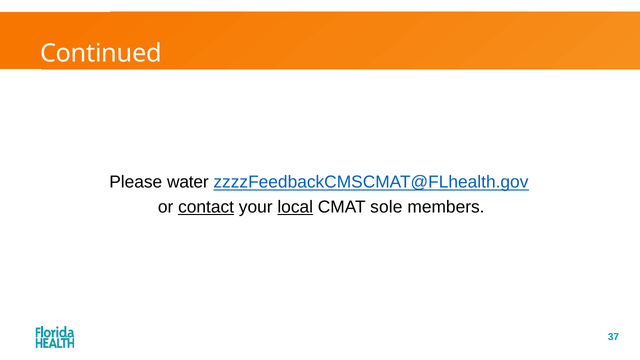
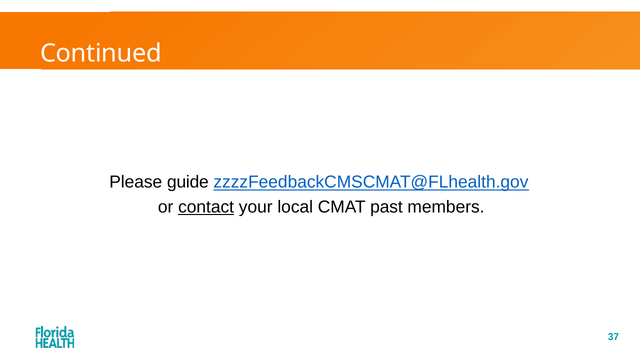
water: water -> guide
local underline: present -> none
sole: sole -> past
